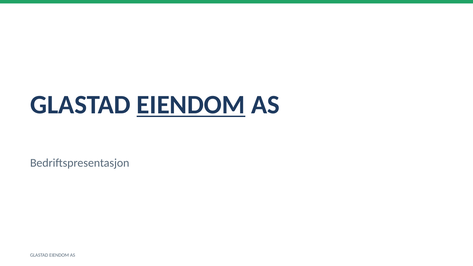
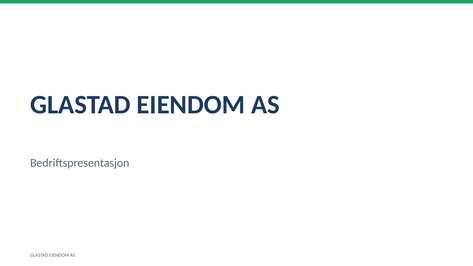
EIENDOM at (191, 105) underline: present -> none
